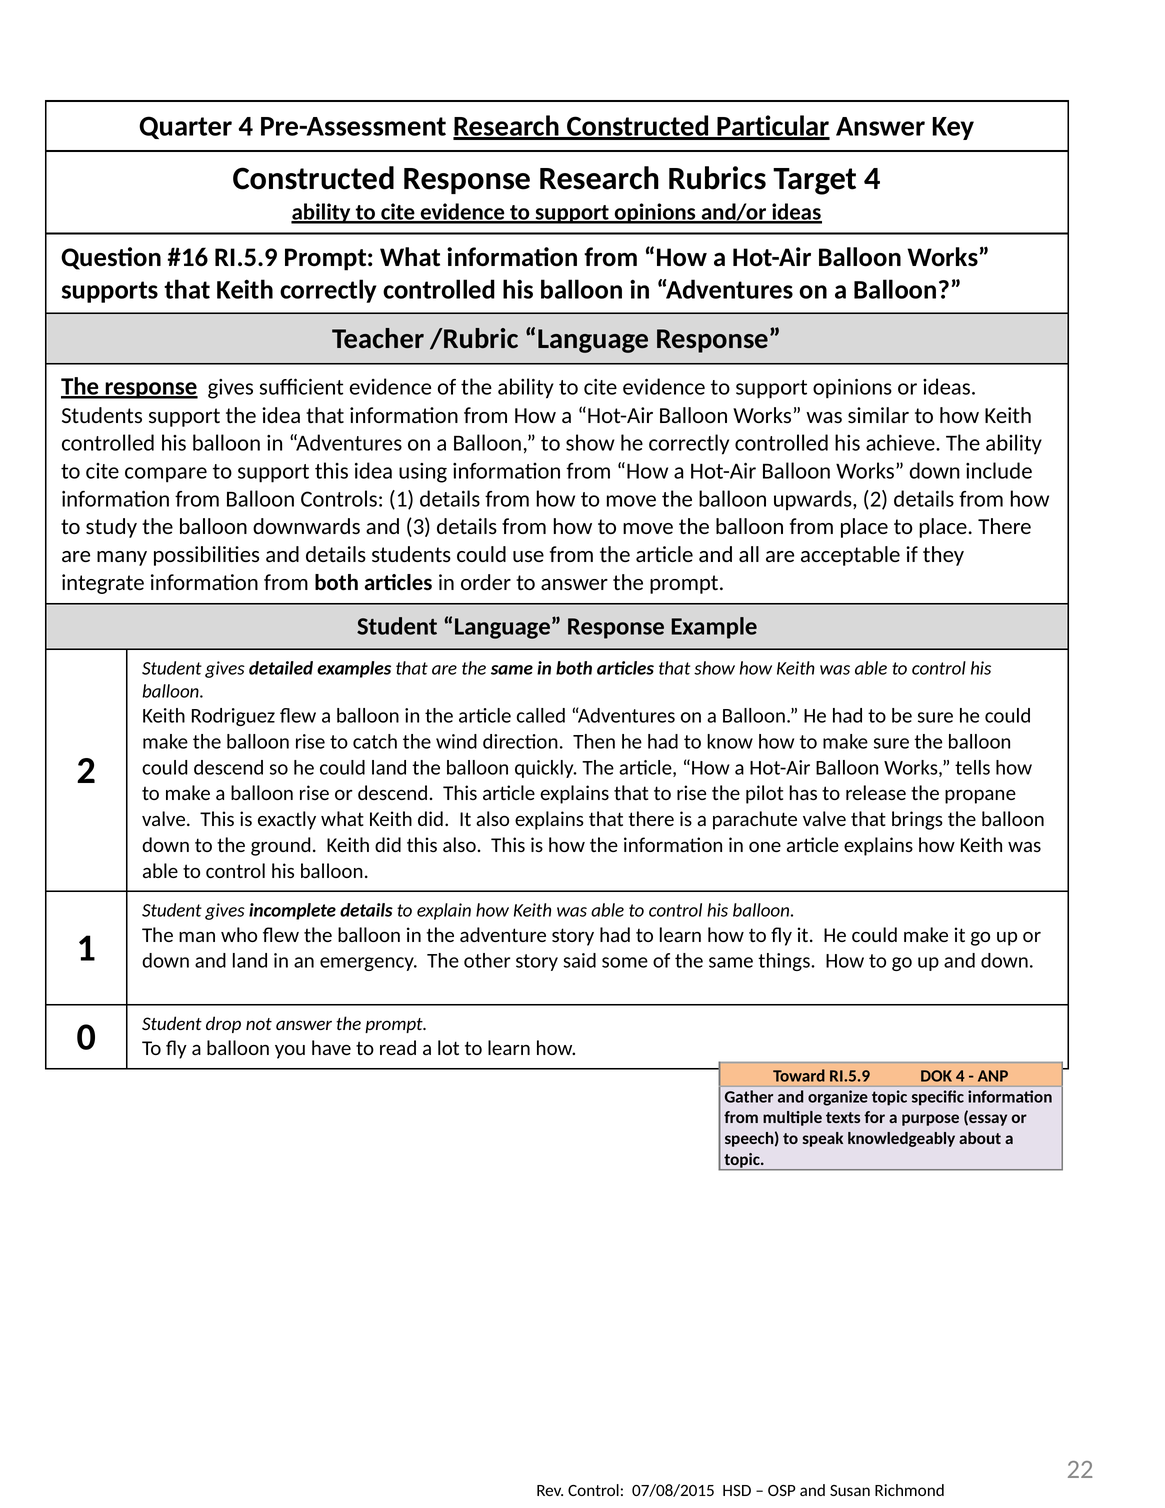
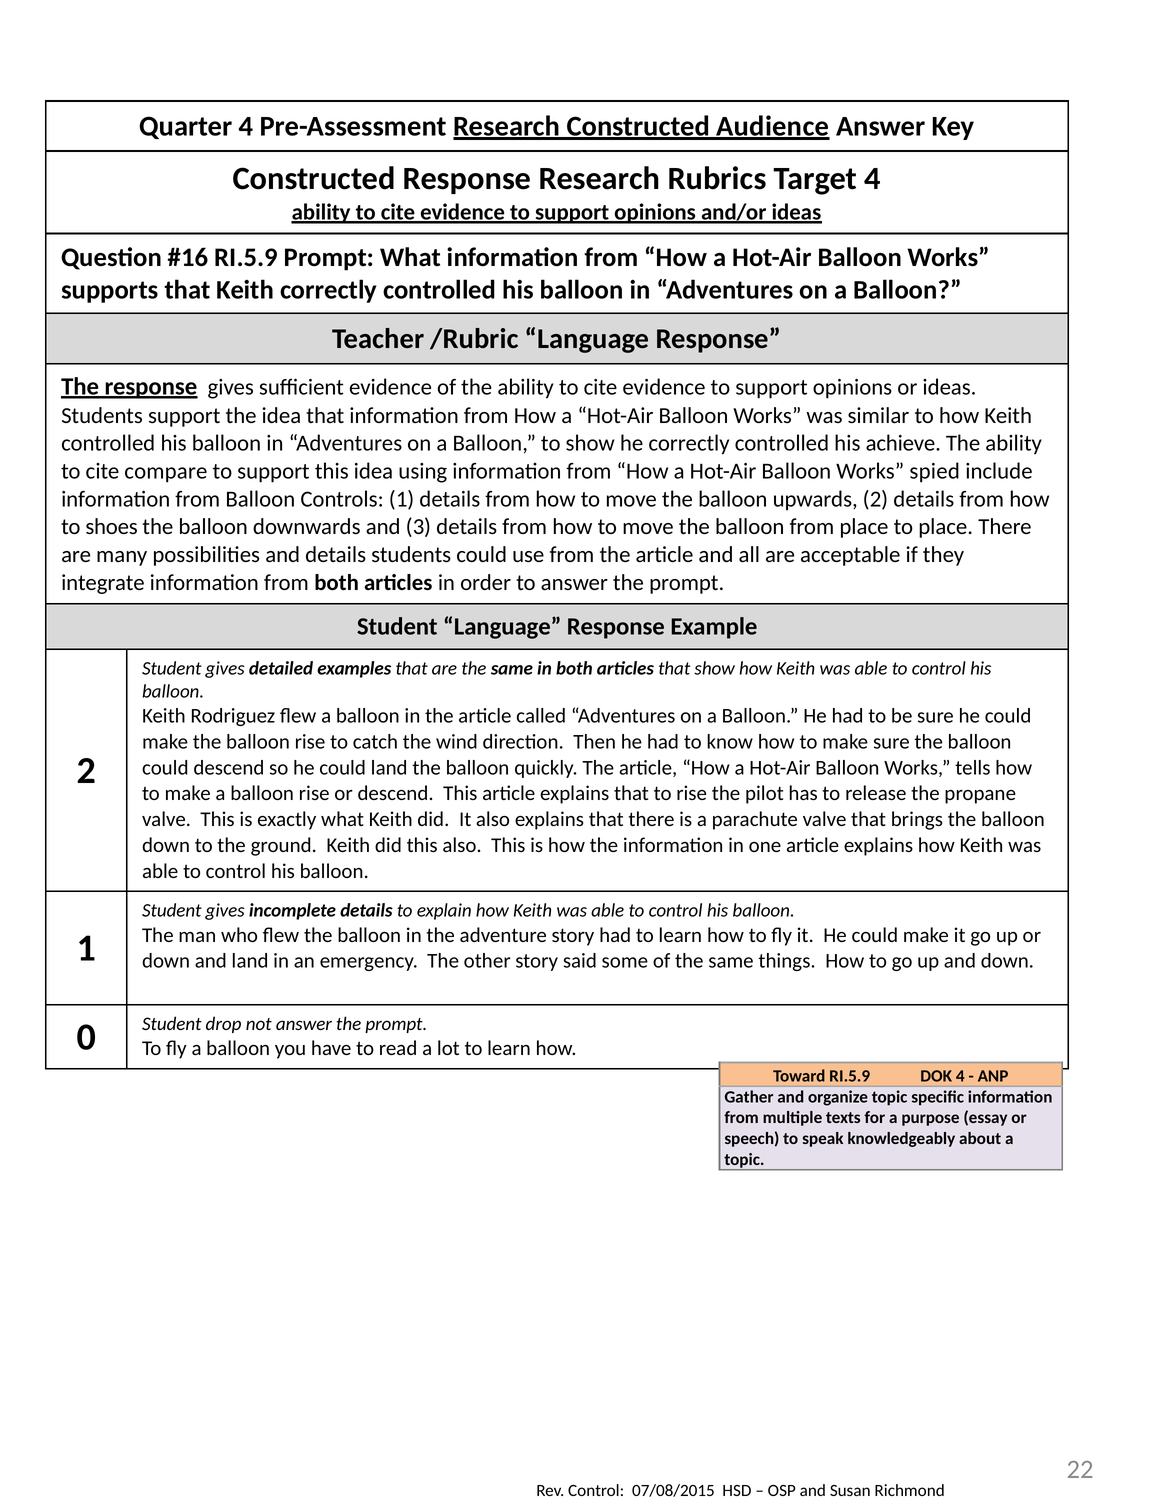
Particular: Particular -> Audience
Works down: down -> spied
study: study -> shoes
